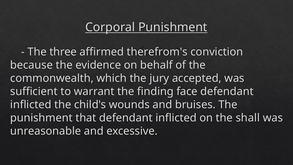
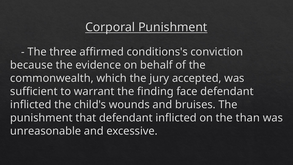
therefrom's: therefrom's -> conditions's
shall: shall -> than
